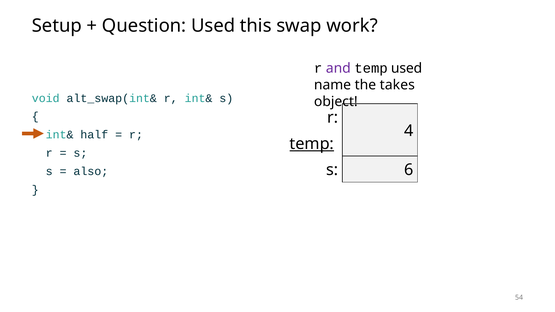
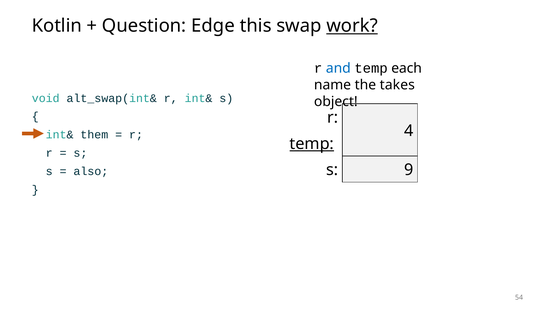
Setup: Setup -> Kotlin
Question Used: Used -> Edge
work underline: none -> present
and colour: purple -> blue
temp used: used -> each
half: half -> them
6: 6 -> 9
